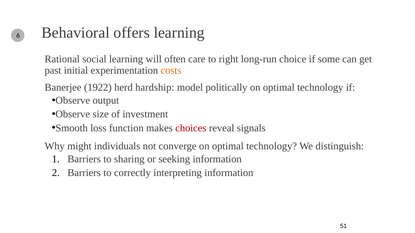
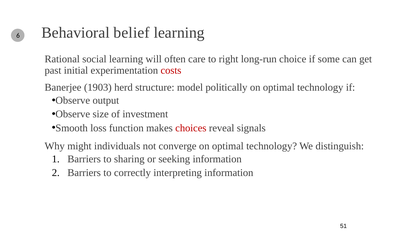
offers: offers -> belief
costs colour: orange -> red
1922: 1922 -> 1903
hardship: hardship -> structure
